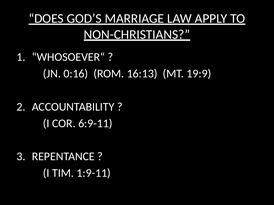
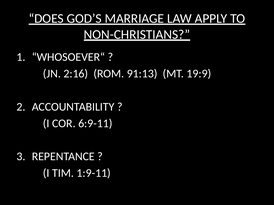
0:16: 0:16 -> 2:16
16:13: 16:13 -> 91:13
